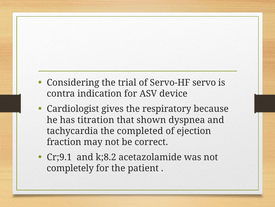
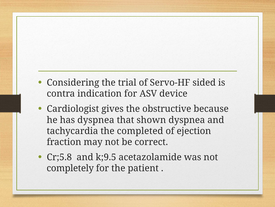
servo: servo -> sided
respiratory: respiratory -> obstructive
has titration: titration -> dyspnea
Cr;9.1: Cr;9.1 -> Cr;5.8
k;8.2: k;8.2 -> k;9.5
